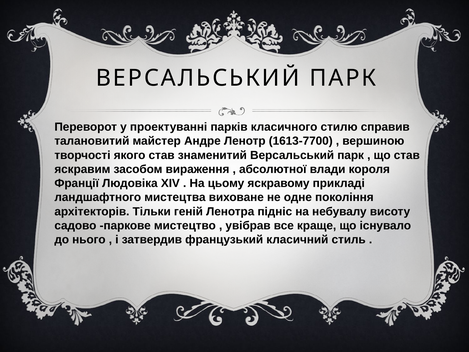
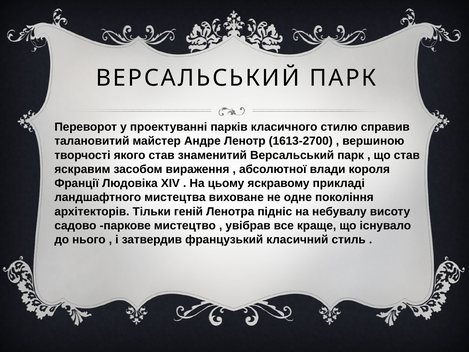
1613-7700: 1613-7700 -> 1613-2700
